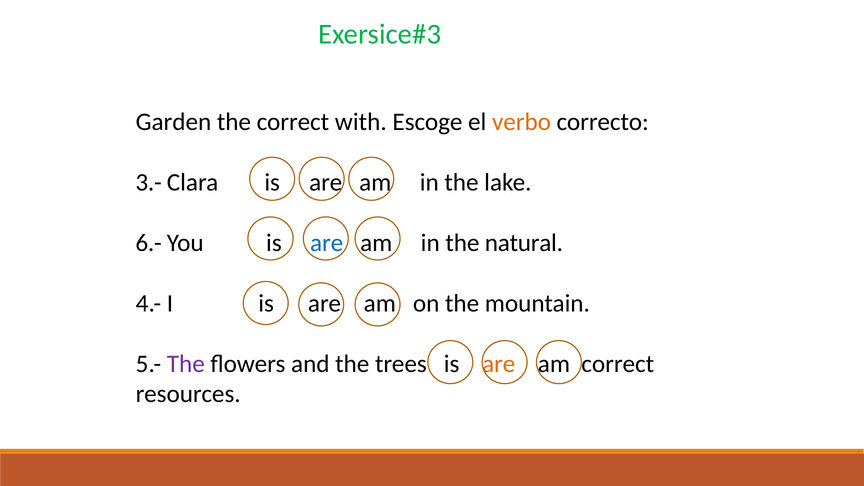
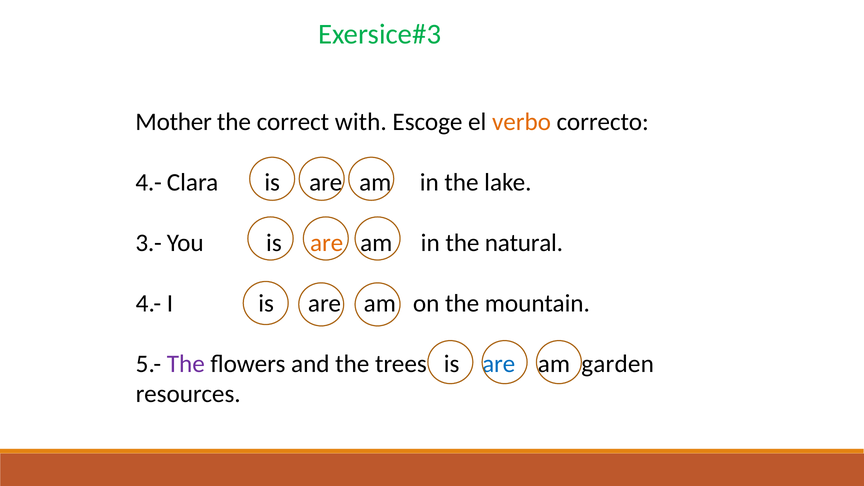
Garden: Garden -> Mother
3.- at (149, 182): 3.- -> 4.-
6.-: 6.- -> 3.-
are at (327, 243) colour: blue -> orange
are at (499, 364) colour: orange -> blue
am correct: correct -> garden
